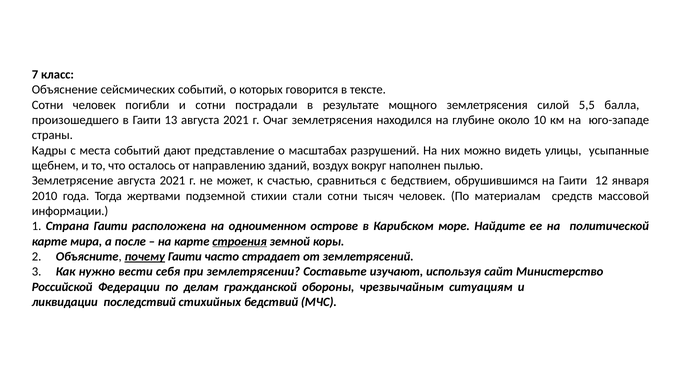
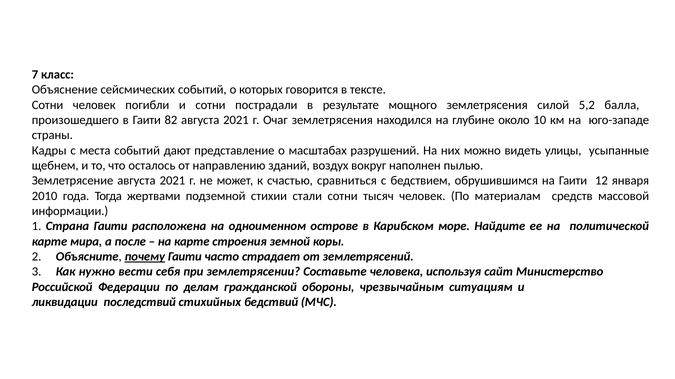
5,5: 5,5 -> 5,2
13: 13 -> 82
строения underline: present -> none
изучают: изучают -> человека
